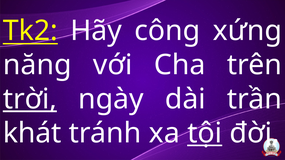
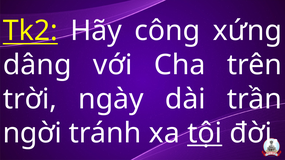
năng: năng -> dâng
trời underline: present -> none
khát: khát -> ngời
